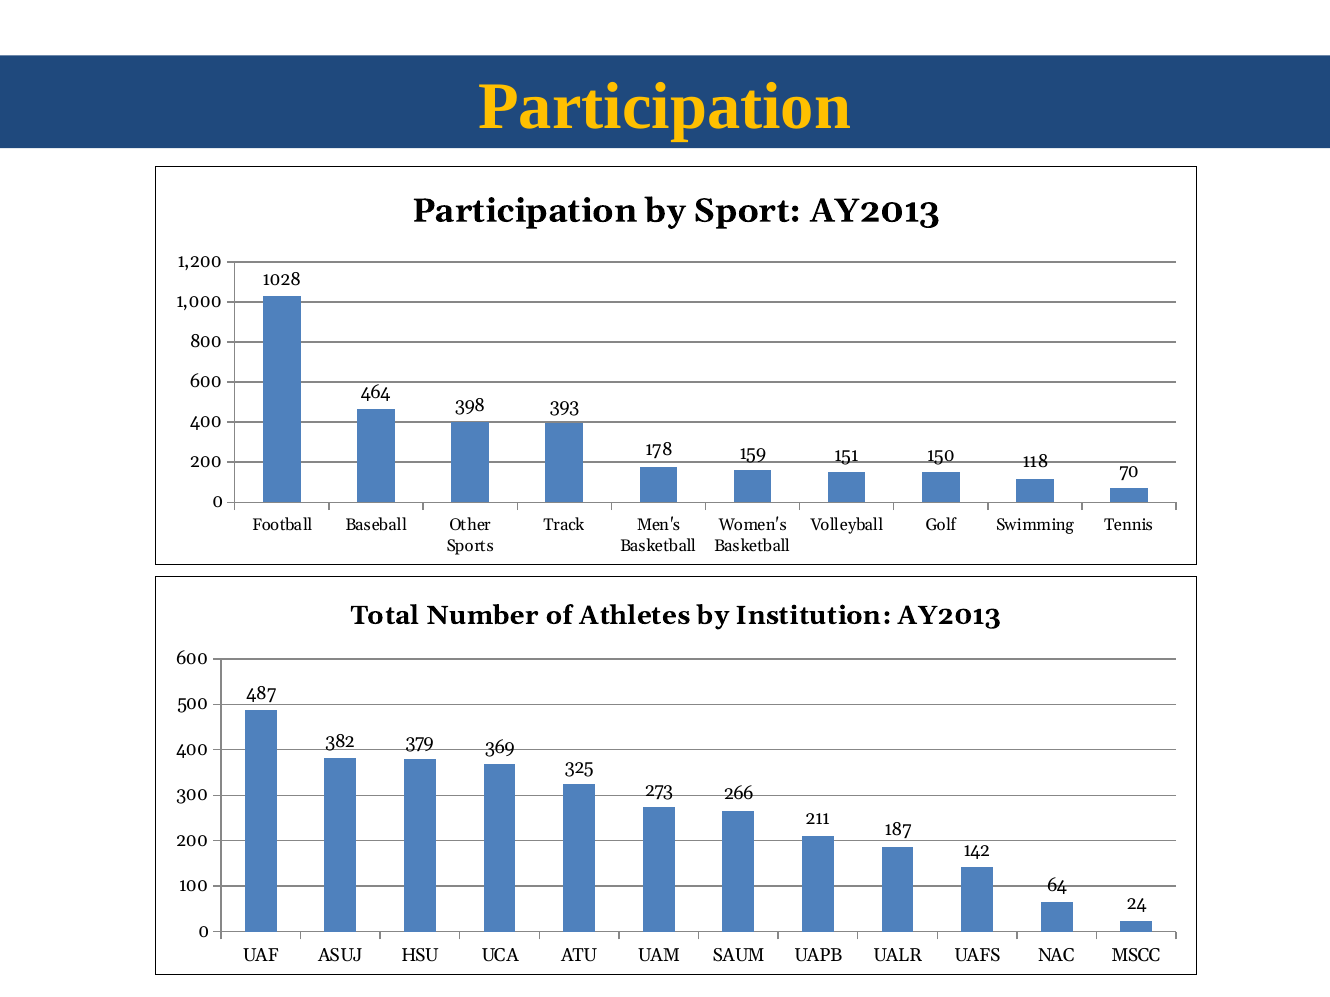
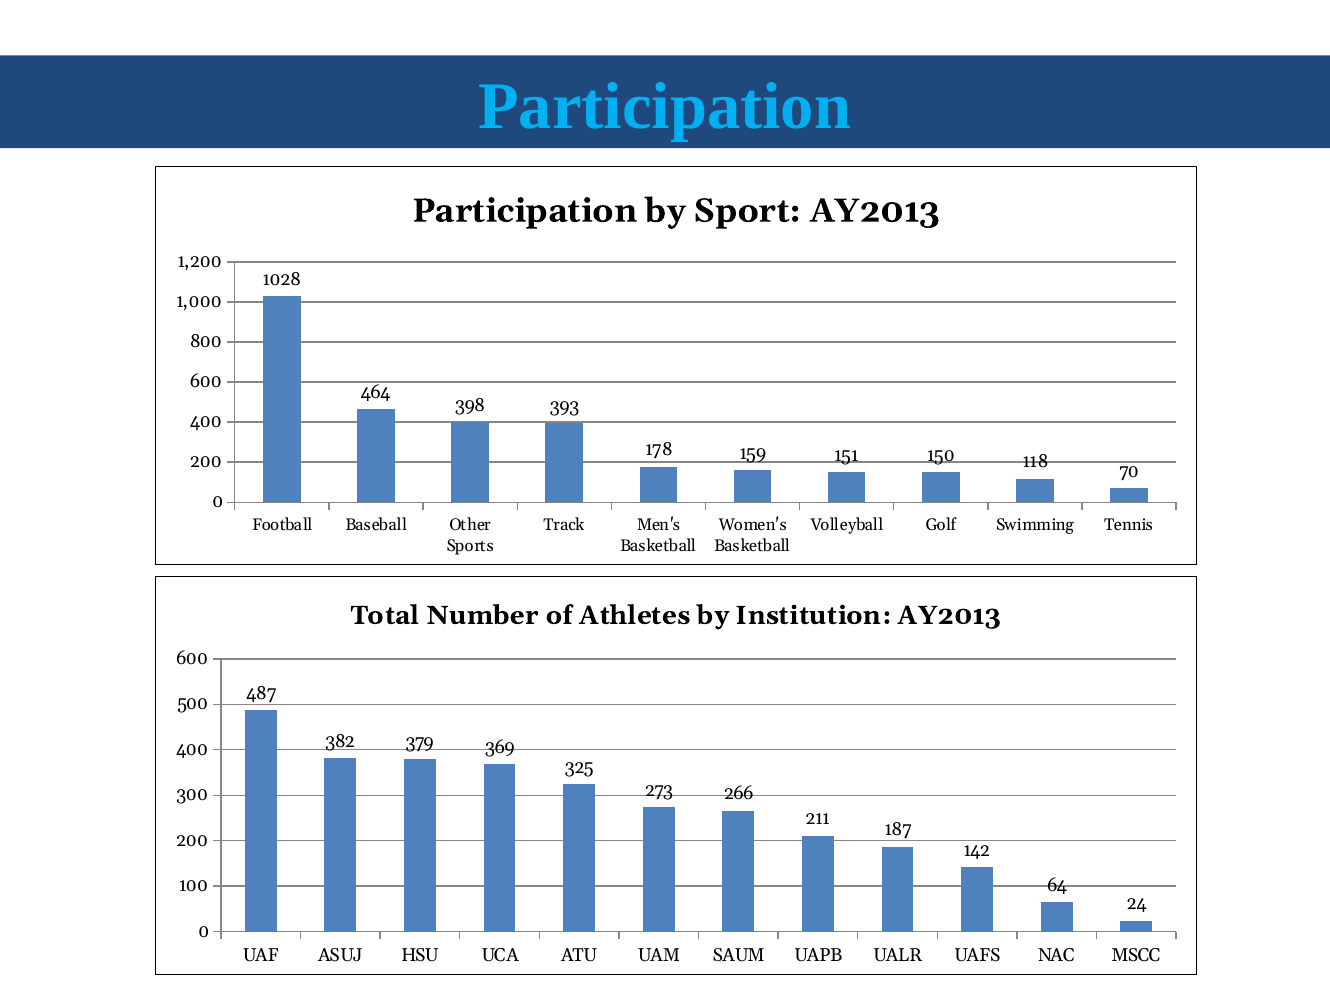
Participation at (665, 106) colour: yellow -> light blue
